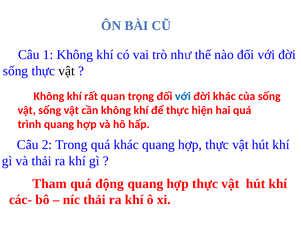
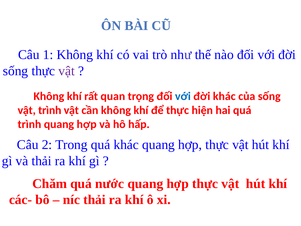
vật at (67, 71) colour: black -> purple
vật sống: sống -> trình
Tham: Tham -> Chăm
động: động -> nước
